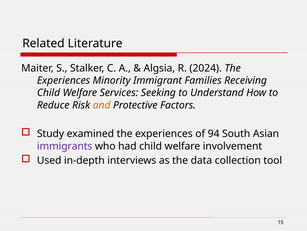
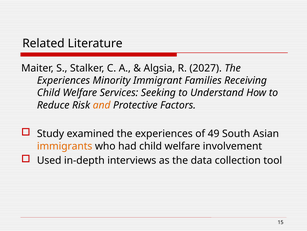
2024: 2024 -> 2027
94: 94 -> 49
immigrants colour: purple -> orange
